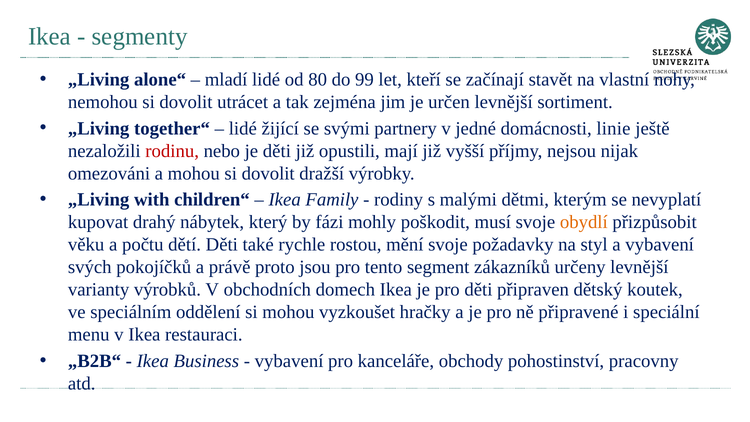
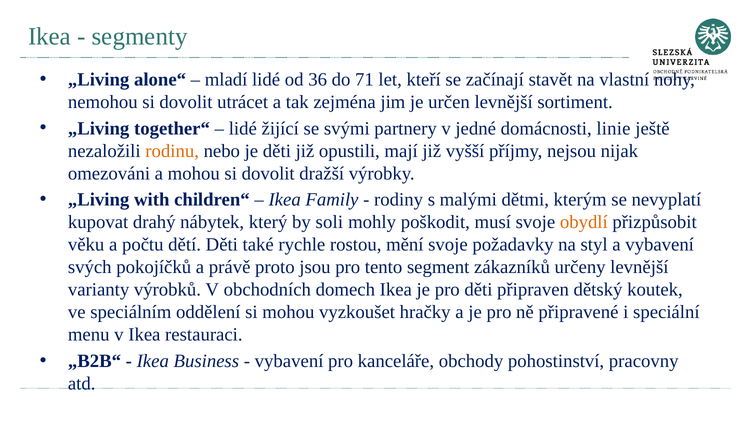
80: 80 -> 36
99: 99 -> 71
rodinu colour: red -> orange
fázi: fázi -> soli
